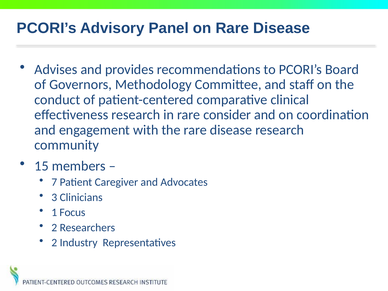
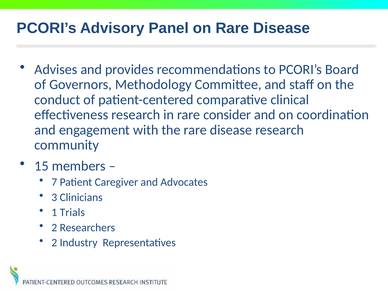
Focus: Focus -> Trials
